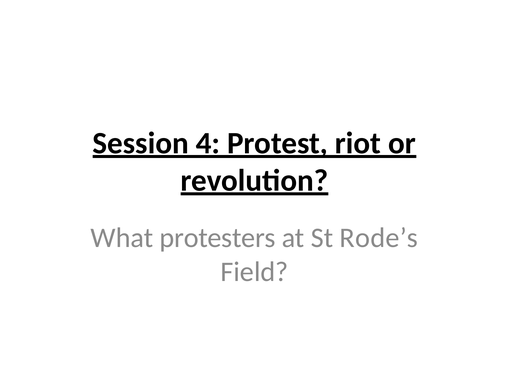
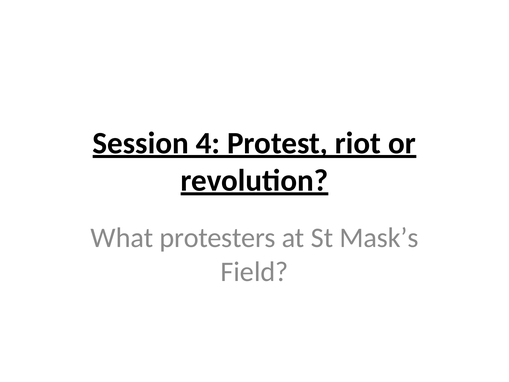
Rode’s: Rode’s -> Mask’s
